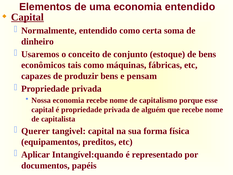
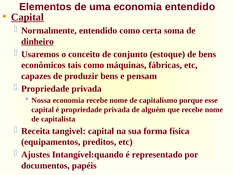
dinheiro underline: none -> present
Querer: Querer -> Receita
Aplicar: Aplicar -> Ajustes
